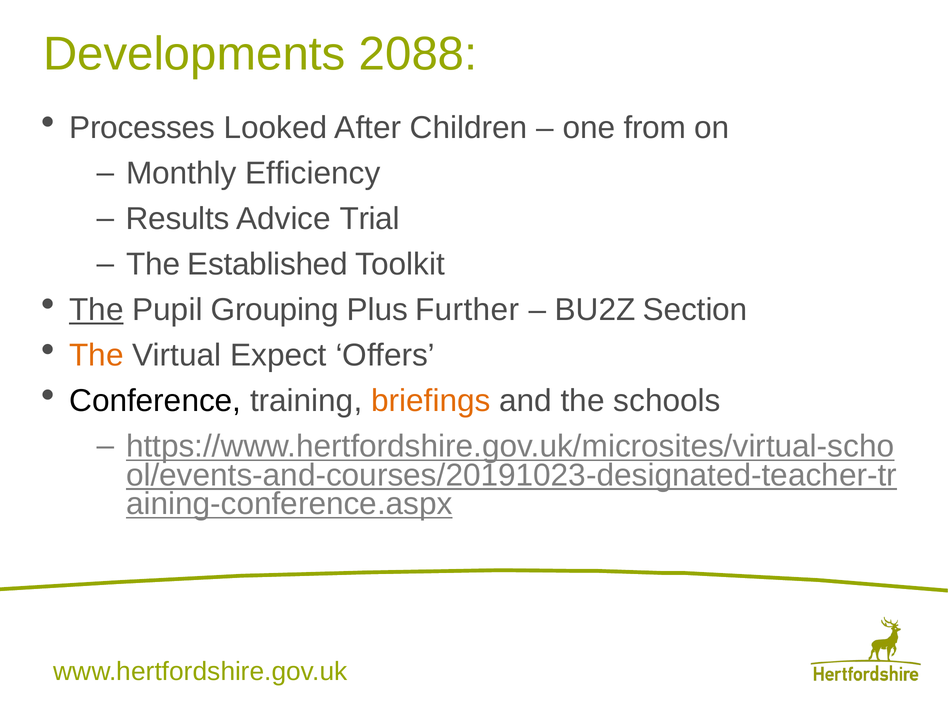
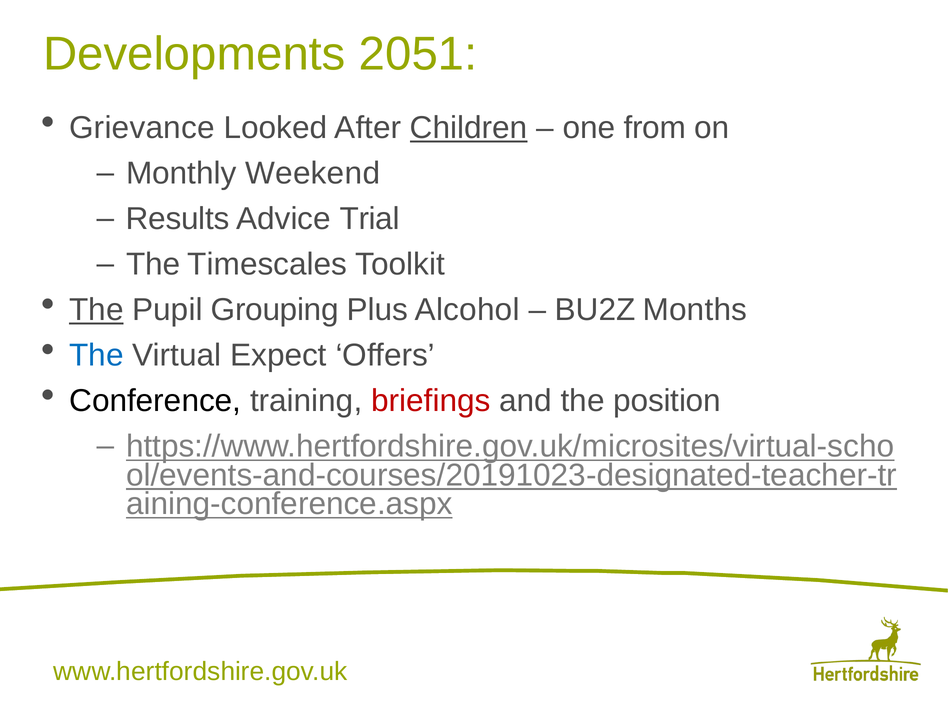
2088: 2088 -> 2051
Processes: Processes -> Grievance
Children underline: none -> present
Efficiency: Efficiency -> Weekend
Established: Established -> Timescales
Further: Further -> Alcohol
Section: Section -> Months
The at (96, 355) colour: orange -> blue
briefings colour: orange -> red
schools: schools -> position
